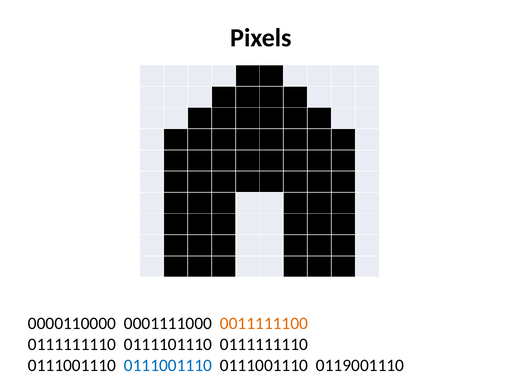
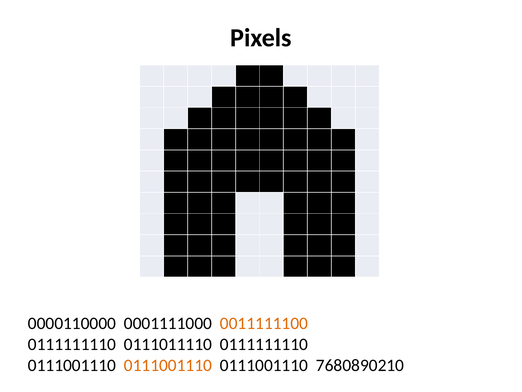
0111101110: 0111101110 -> 0111011110
0111001110 at (168, 365) colour: blue -> orange
0119001110: 0119001110 -> 7680890210
